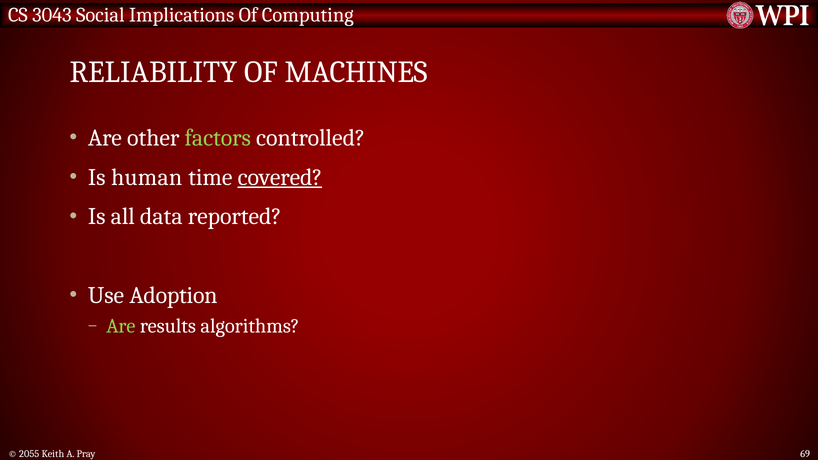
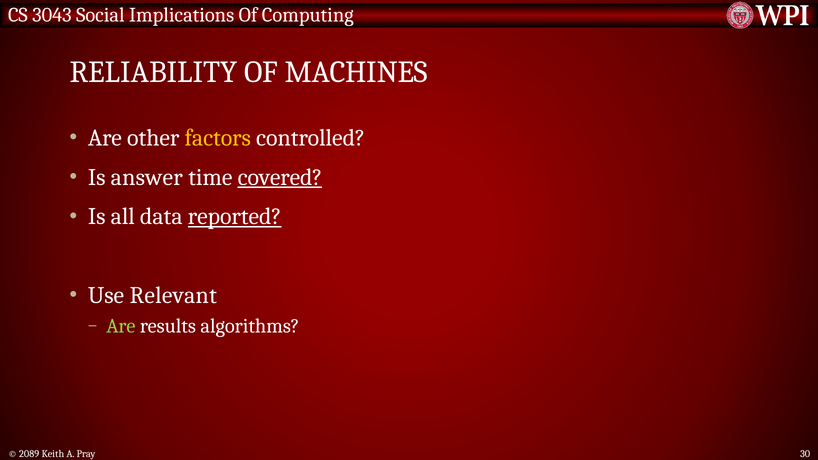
factors colour: light green -> yellow
human: human -> answer
reported underline: none -> present
Adoption: Adoption -> Relevant
2055: 2055 -> 2089
69: 69 -> 30
